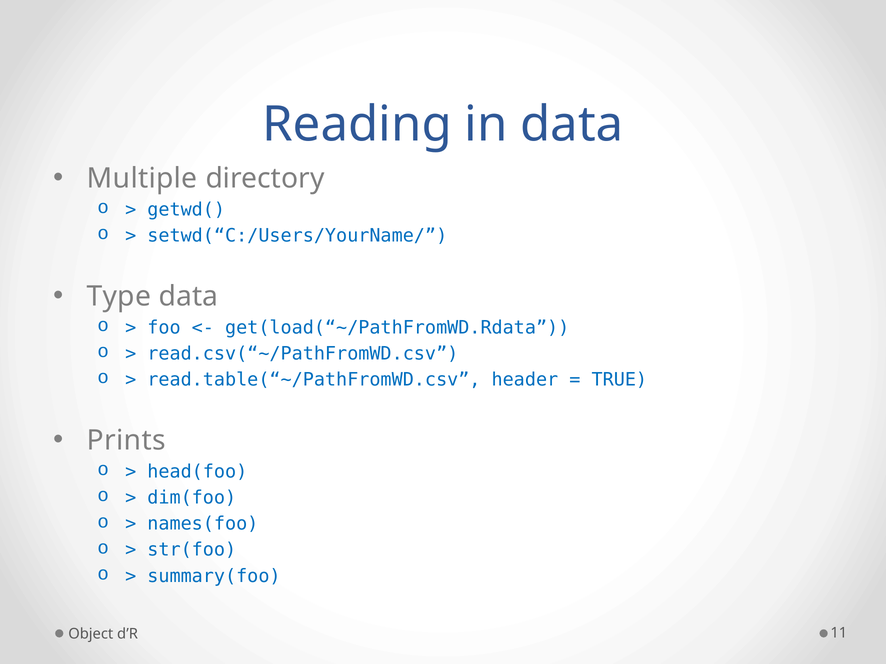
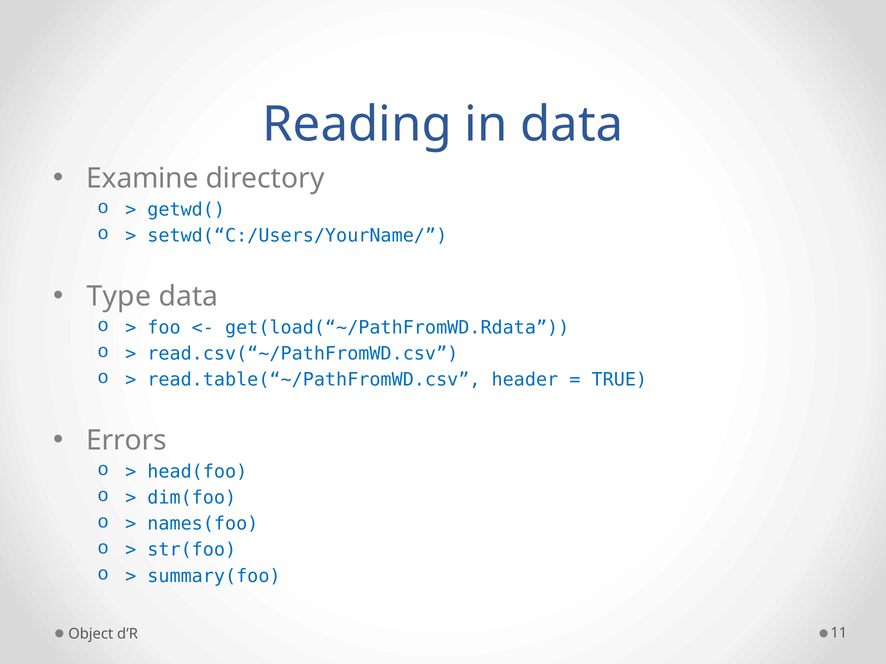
Multiple: Multiple -> Examine
Prints: Prints -> Errors
